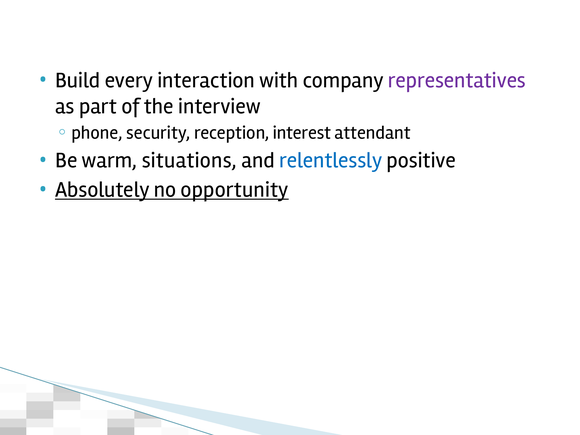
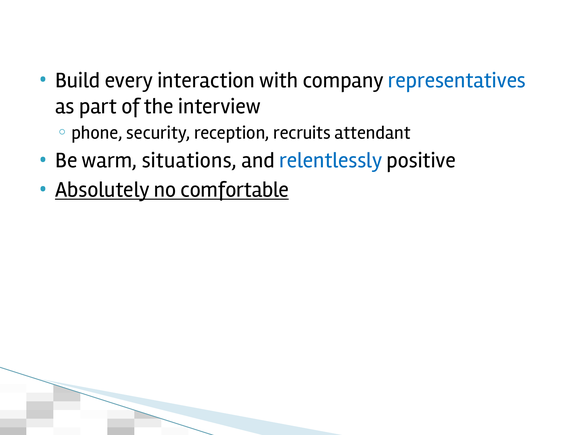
representatives colour: purple -> blue
interest: interest -> recruits
opportunity: opportunity -> comfortable
